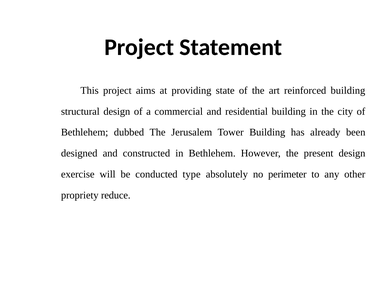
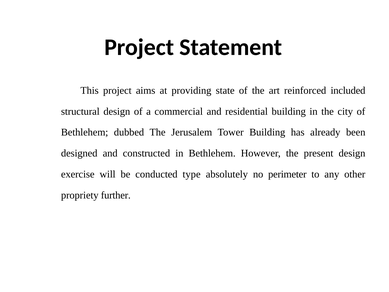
reinforced building: building -> included
reduce: reduce -> further
